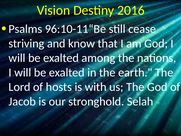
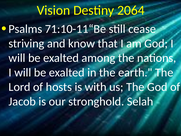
2016: 2016 -> 2064
96:10-11“Be: 96:10-11“Be -> 71:10-11“Be
